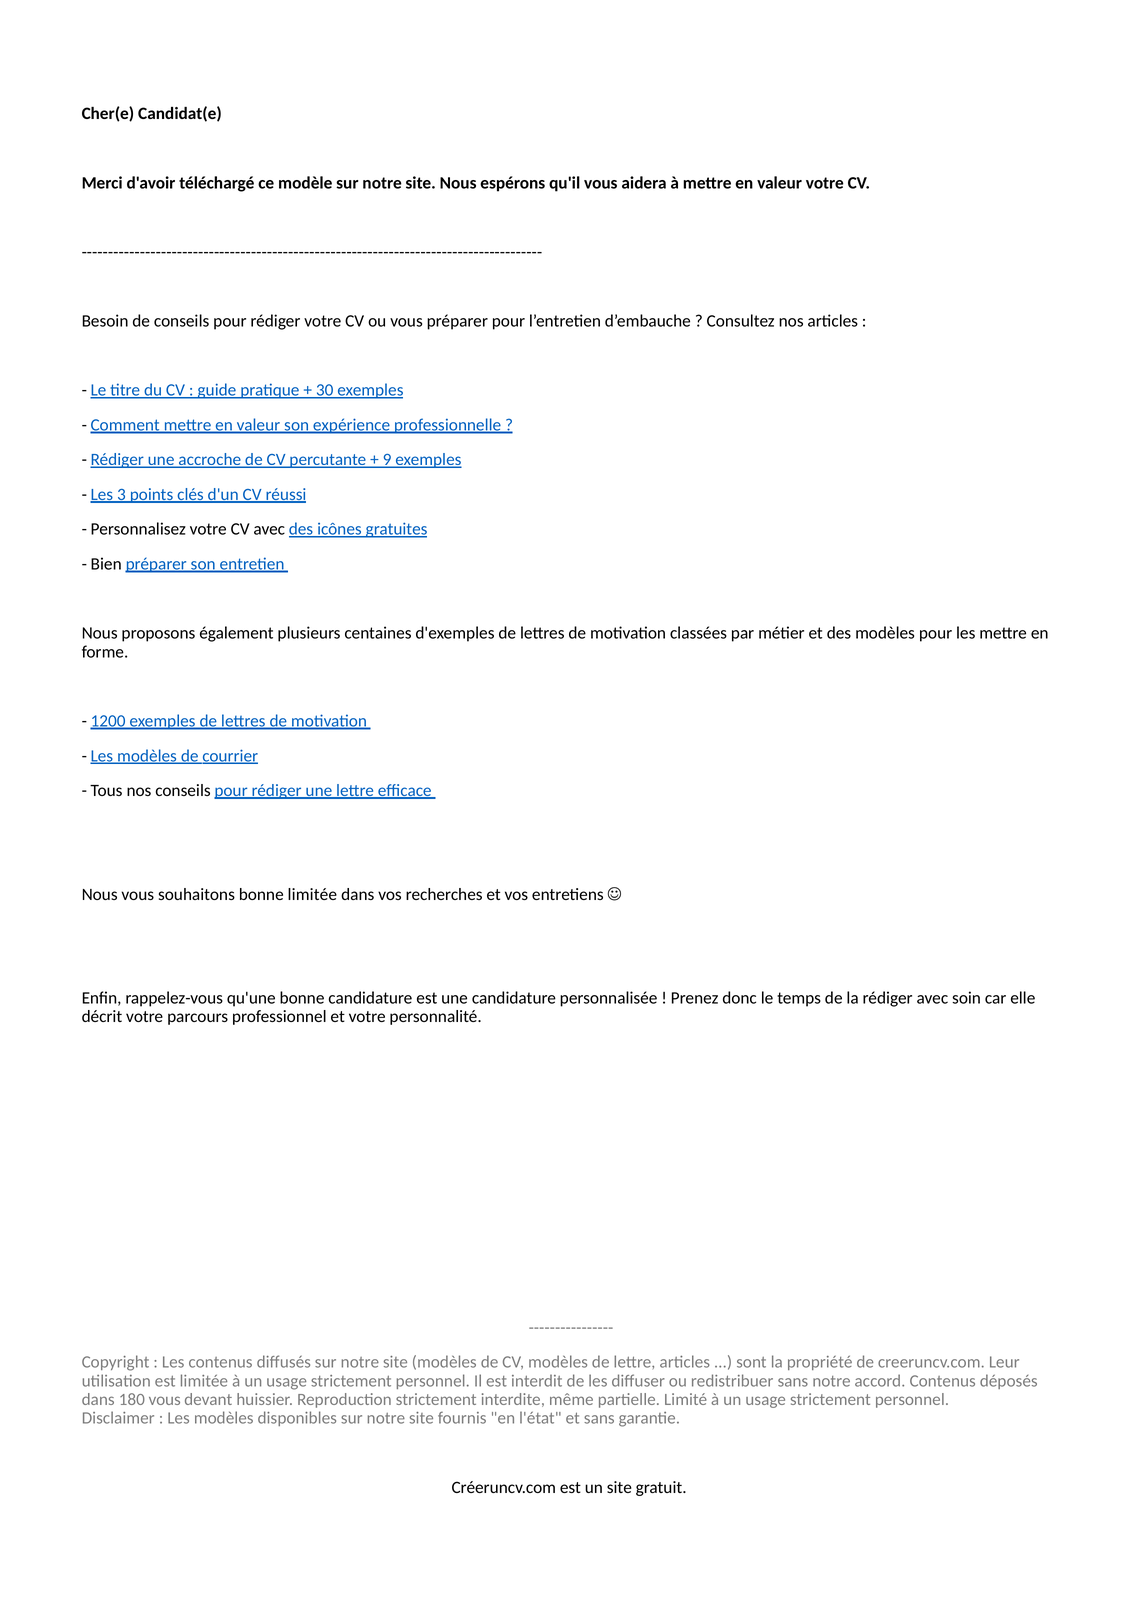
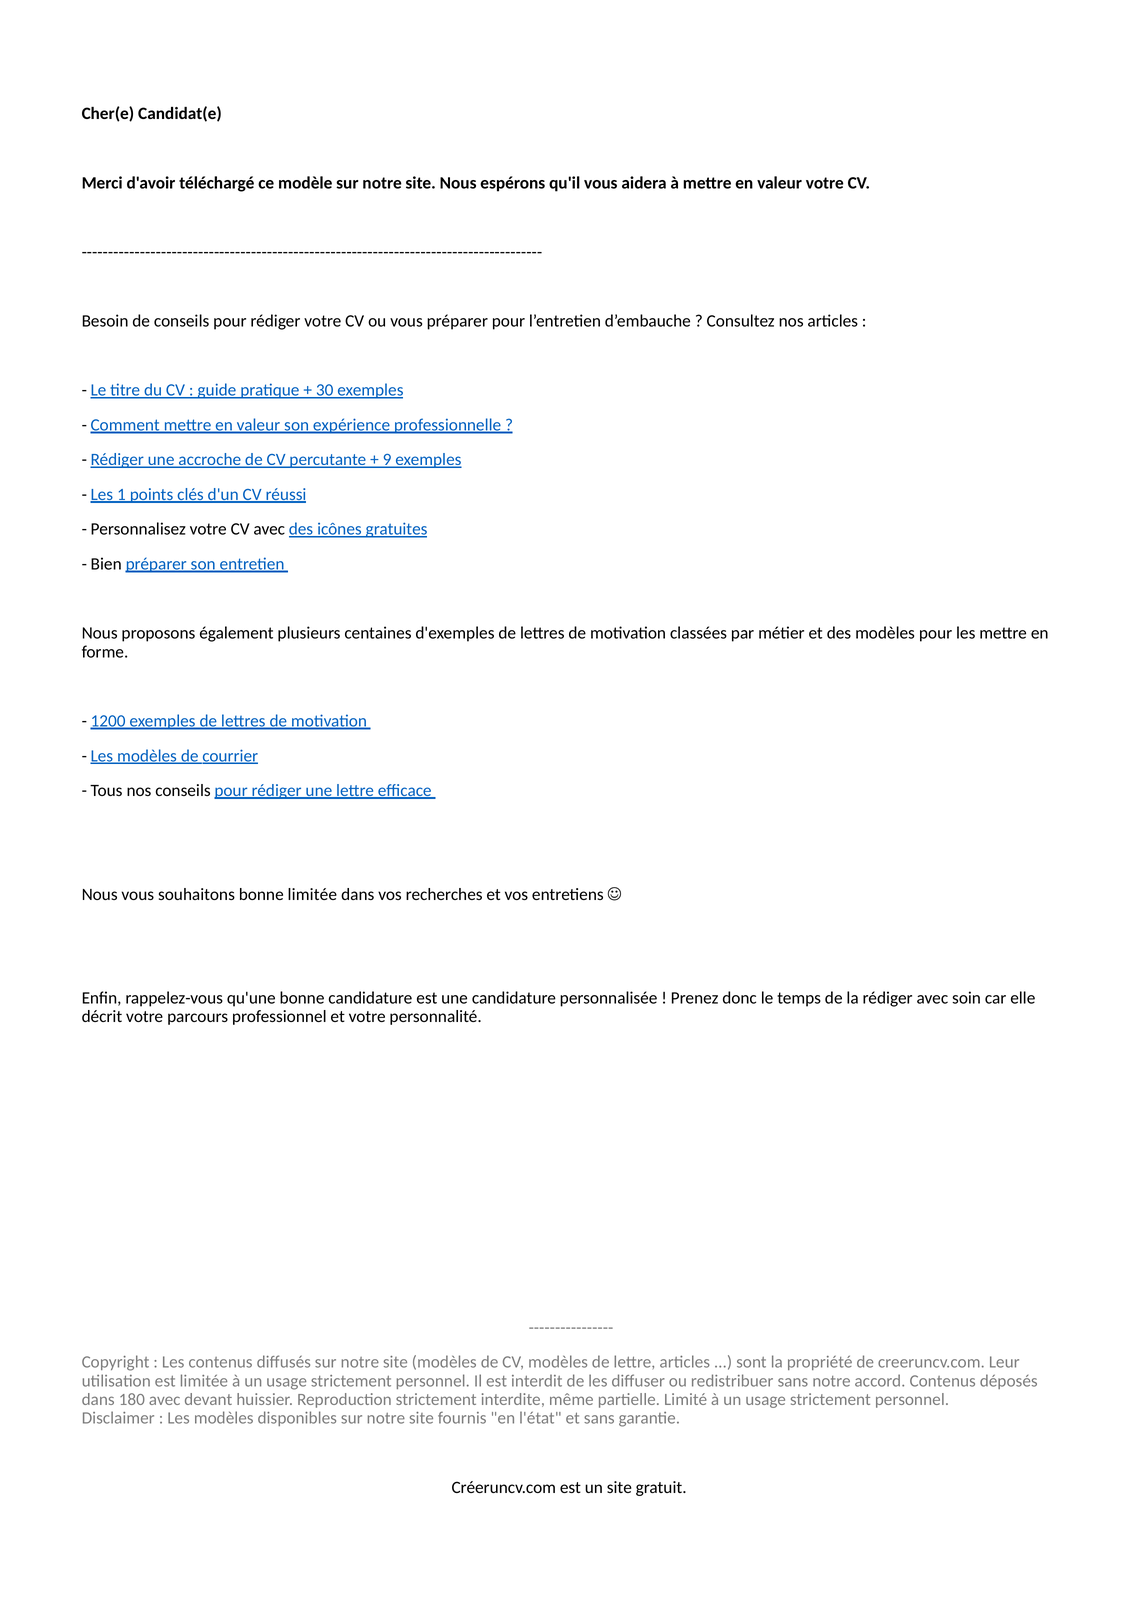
3: 3 -> 1
180 vous: vous -> avec
